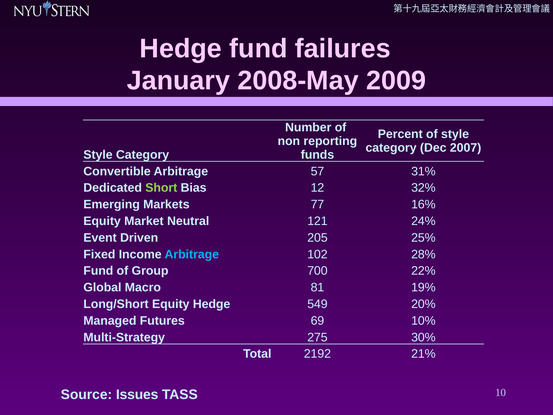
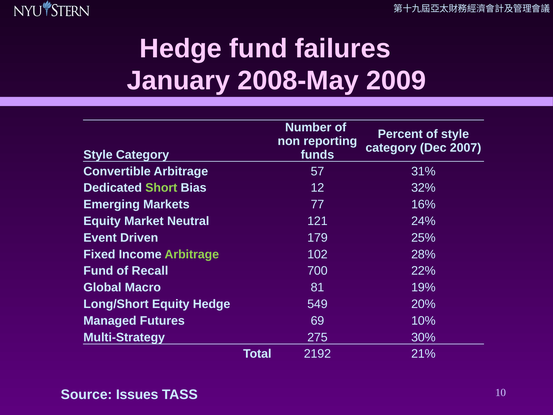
205: 205 -> 179
Arbitrage at (192, 254) colour: light blue -> light green
Group: Group -> Recall
